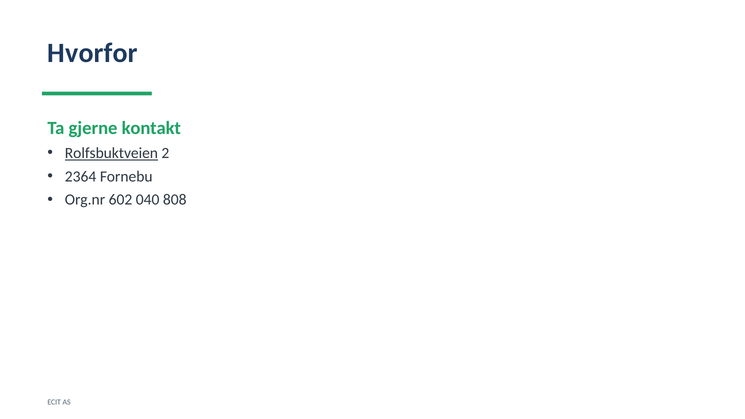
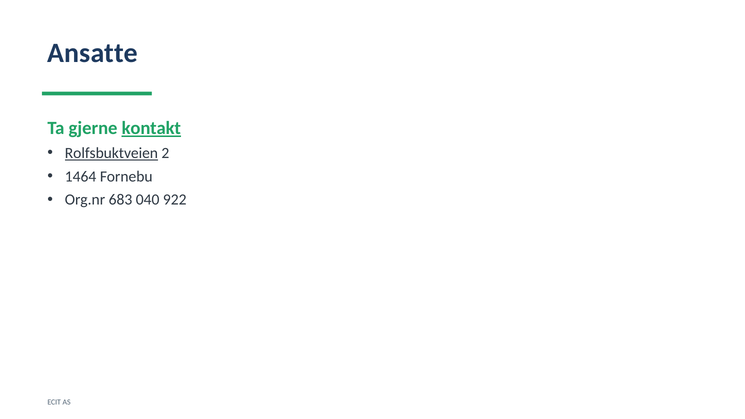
Hvorfor: Hvorfor -> Ansatte
kontakt underline: none -> present
2364: 2364 -> 1464
602: 602 -> 683
808: 808 -> 922
